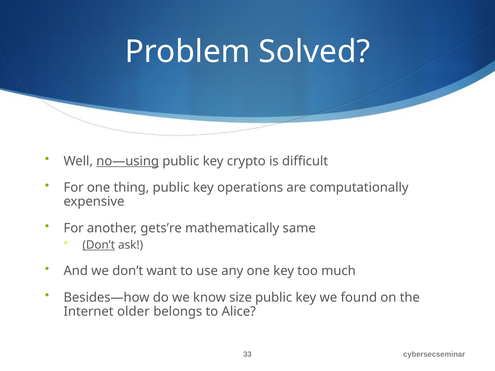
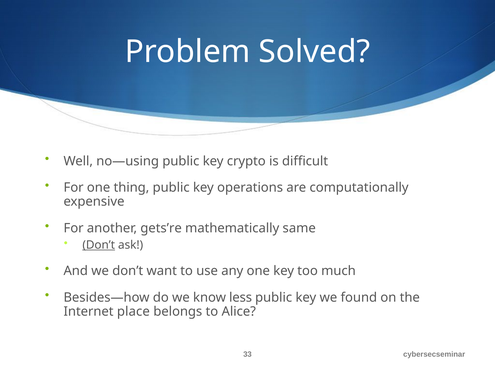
no—using underline: present -> none
size: size -> less
older: older -> place
